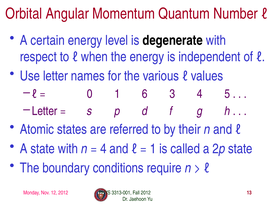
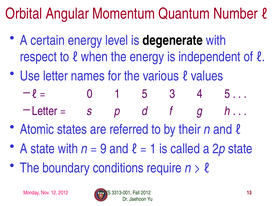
1 6: 6 -> 5
4 at (103, 149): 4 -> 9
